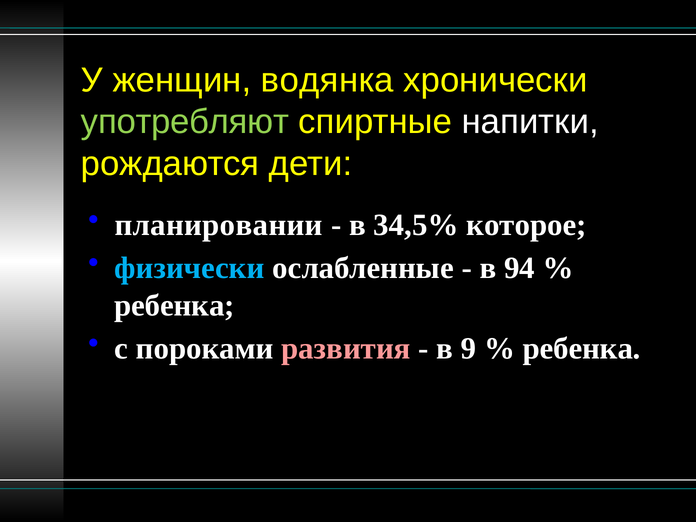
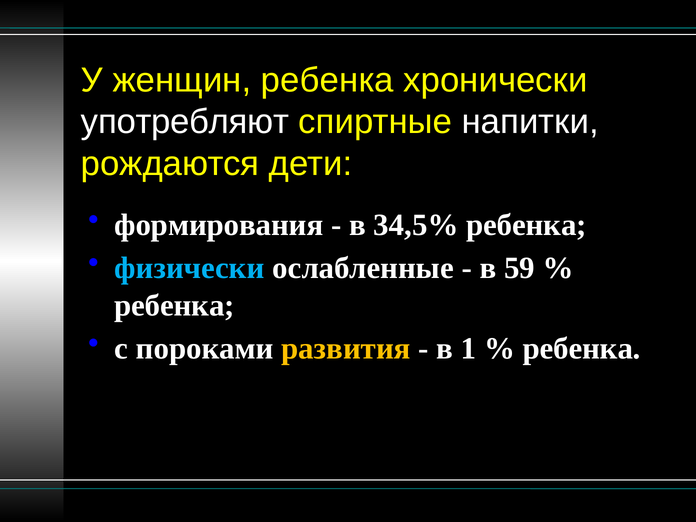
женщин водянка: водянка -> ребенка
употребляют colour: light green -> white
планировании: планировании -> формирования
34,5% которое: которое -> ребенка
94: 94 -> 59
развития colour: pink -> yellow
9: 9 -> 1
